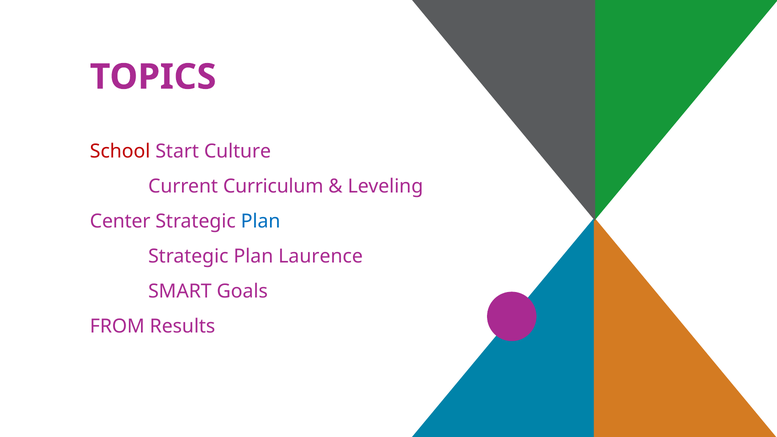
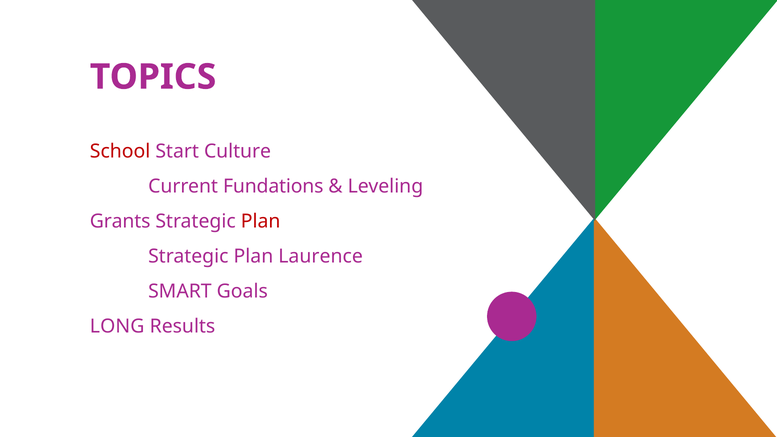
Curriculum: Curriculum -> Fundations
Center: Center -> Grants
Plan at (261, 221) colour: blue -> red
FROM: FROM -> LONG
